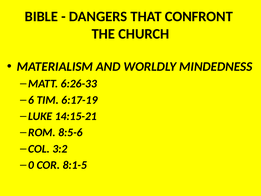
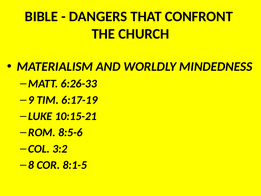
6: 6 -> 9
14:15-21: 14:15-21 -> 10:15-21
0: 0 -> 8
